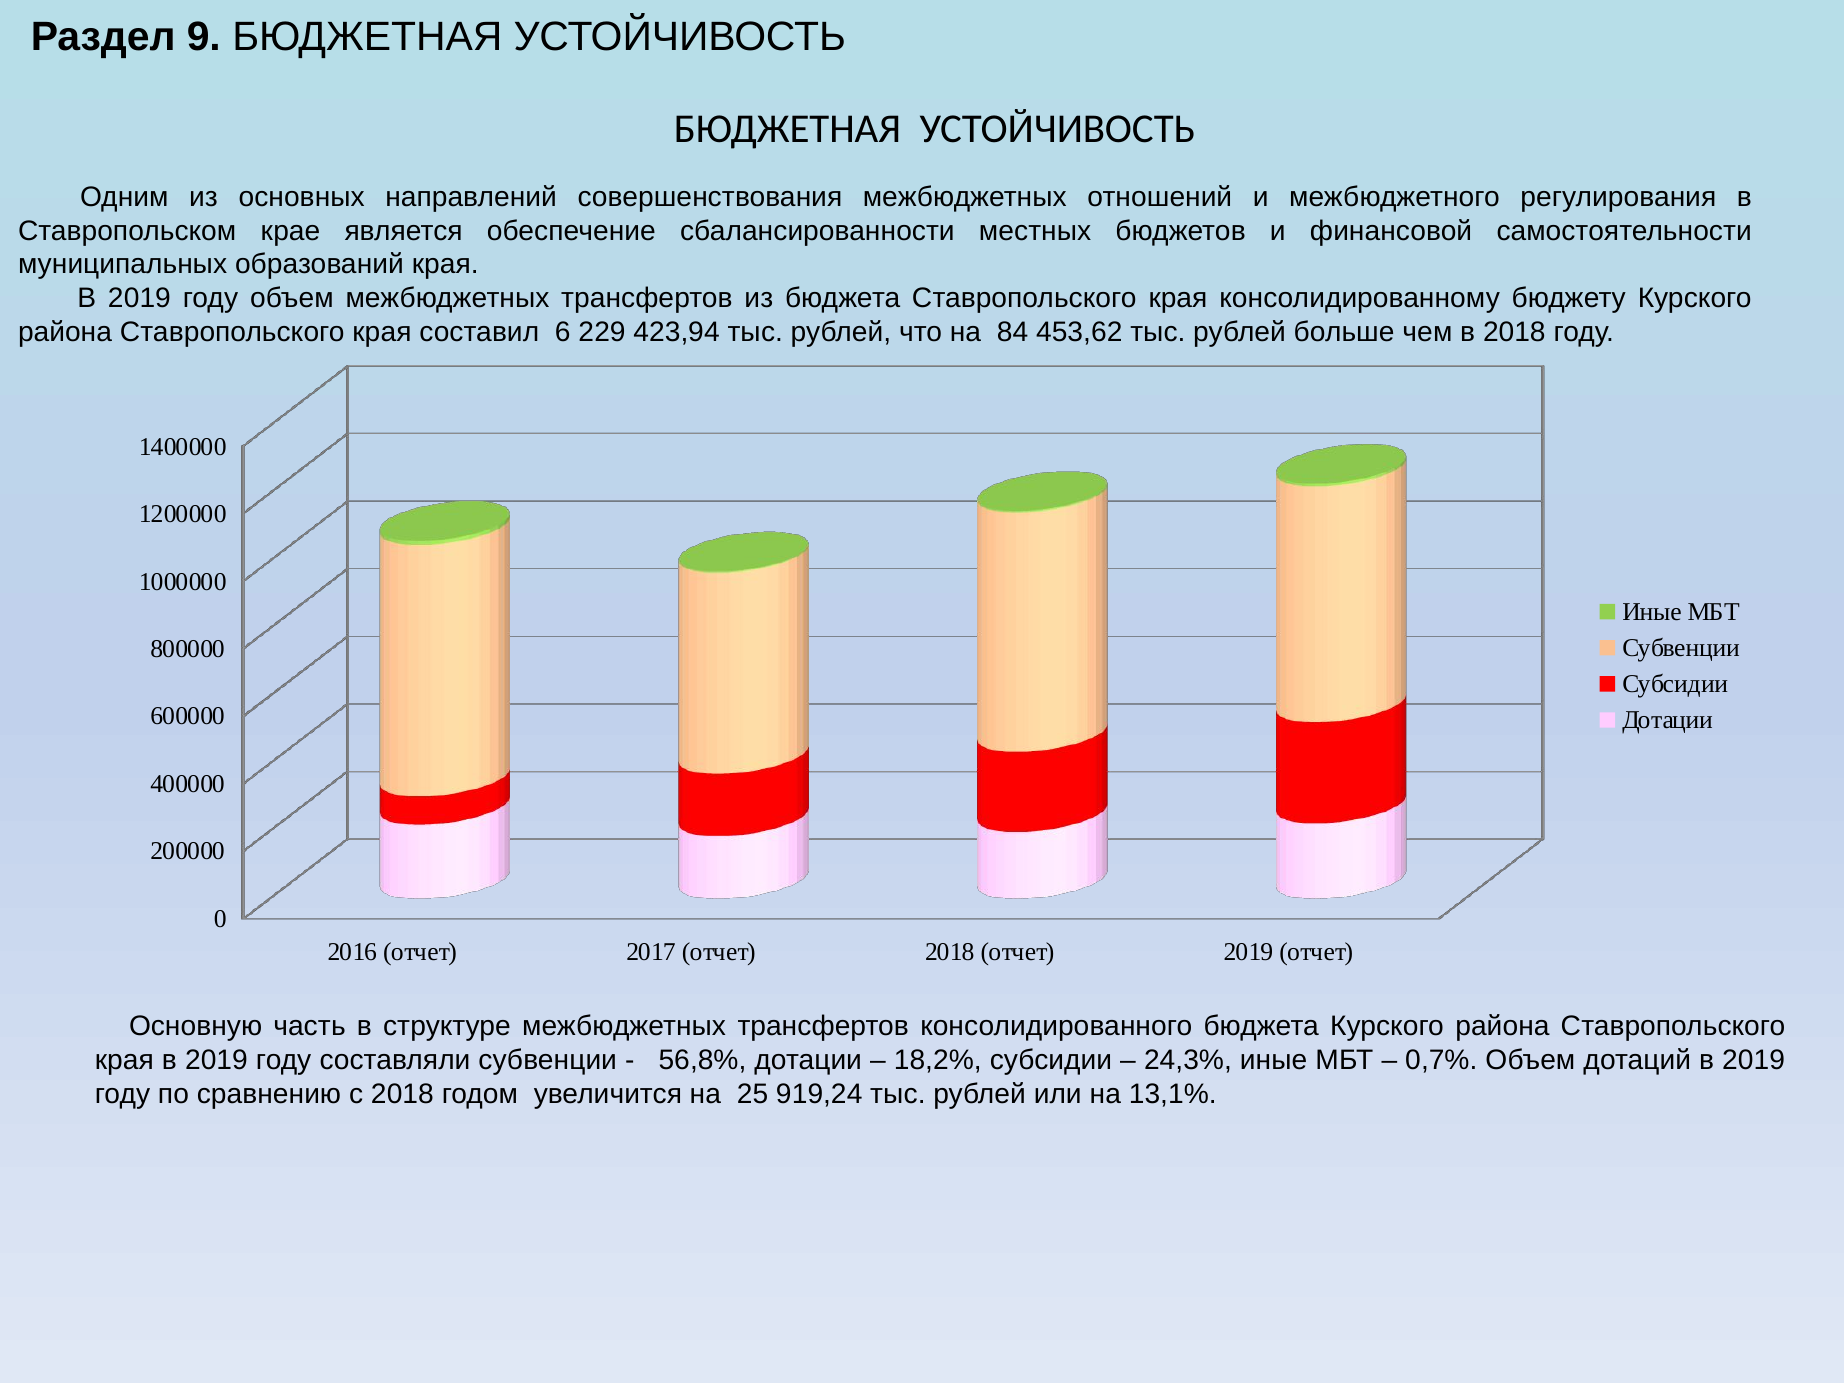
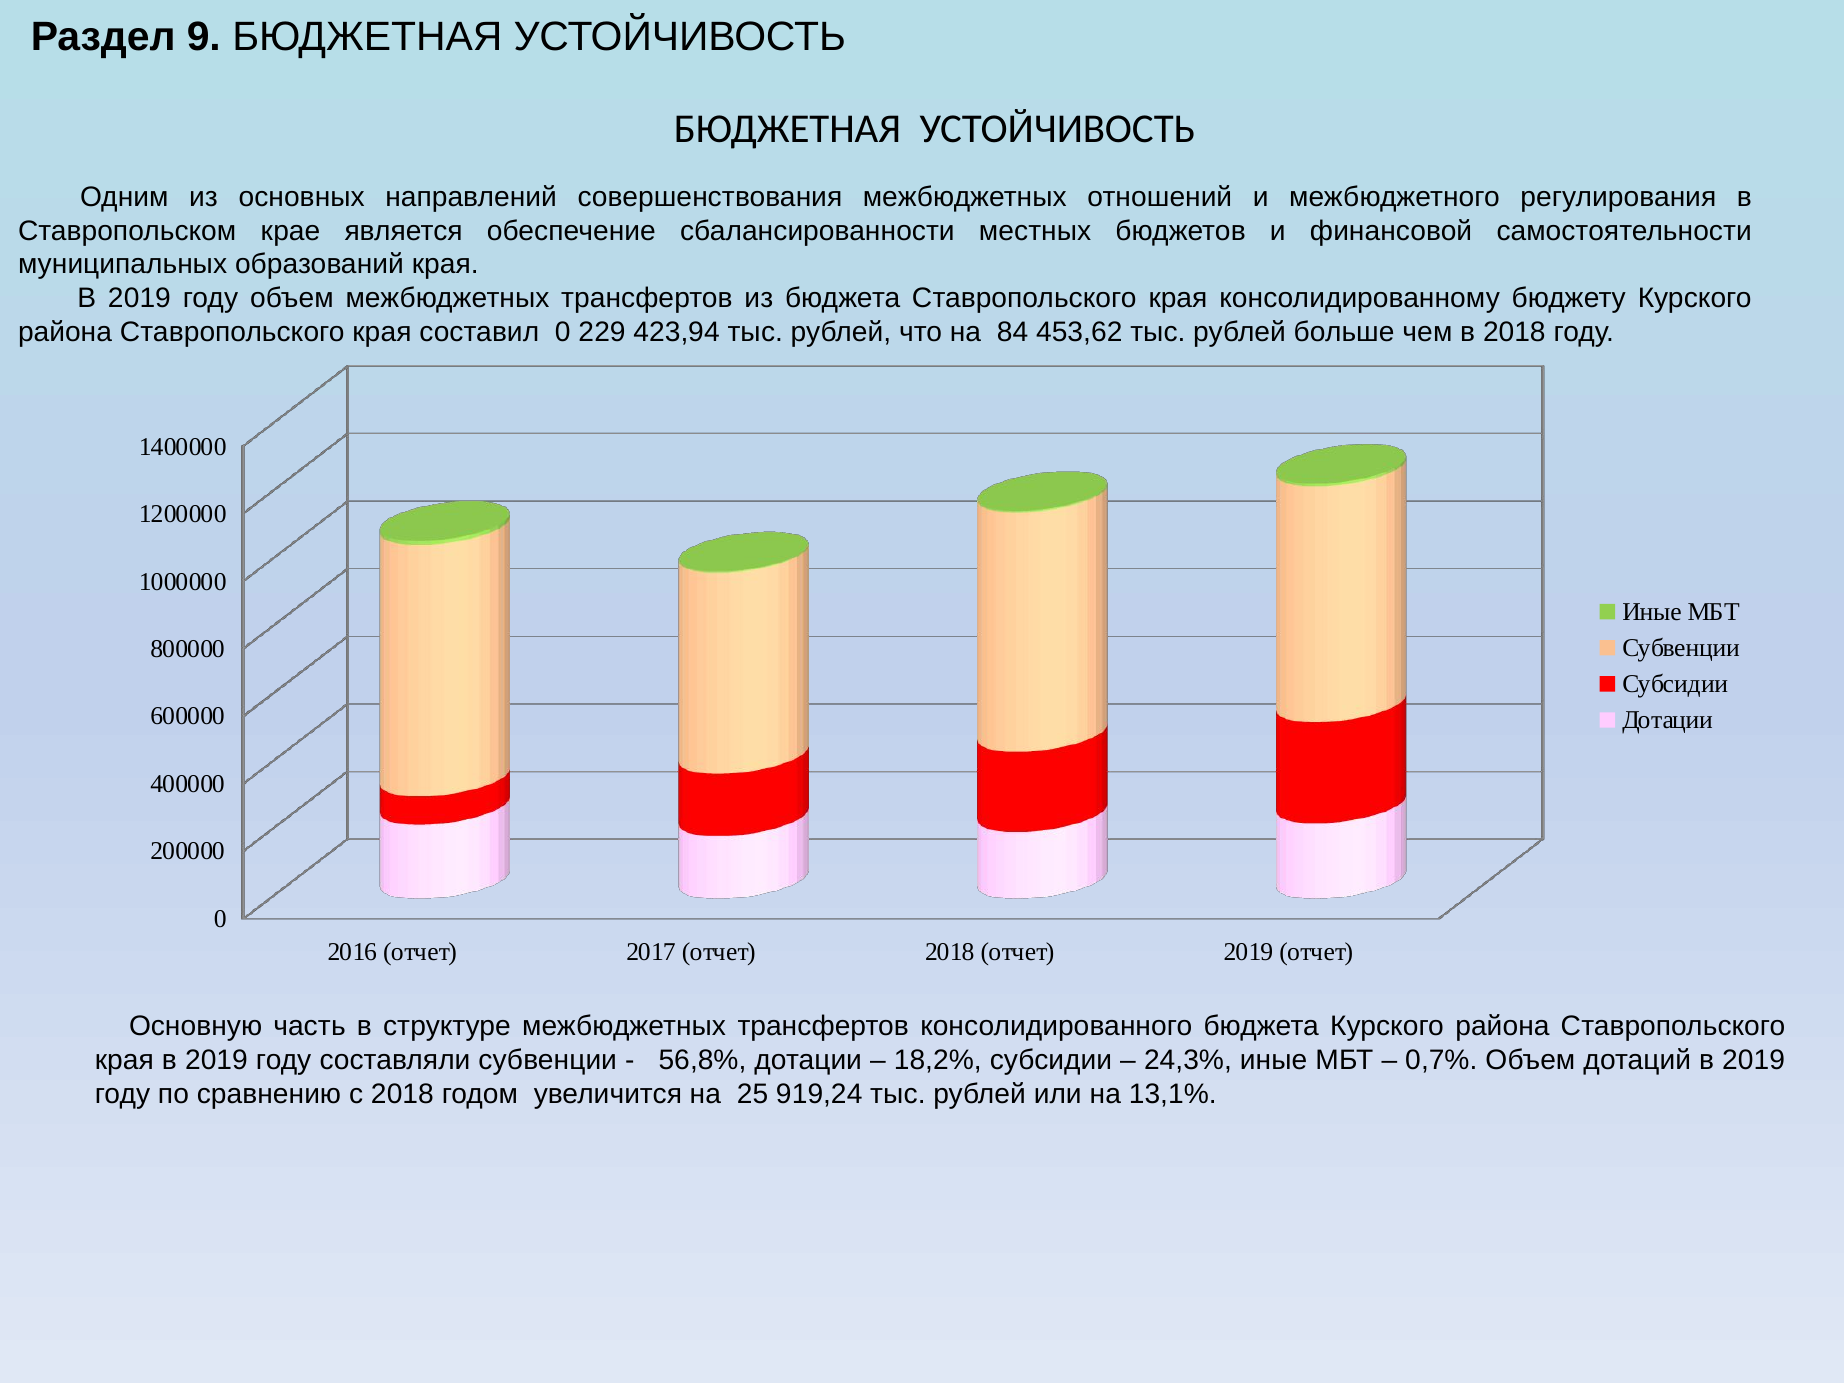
составил 6: 6 -> 0
